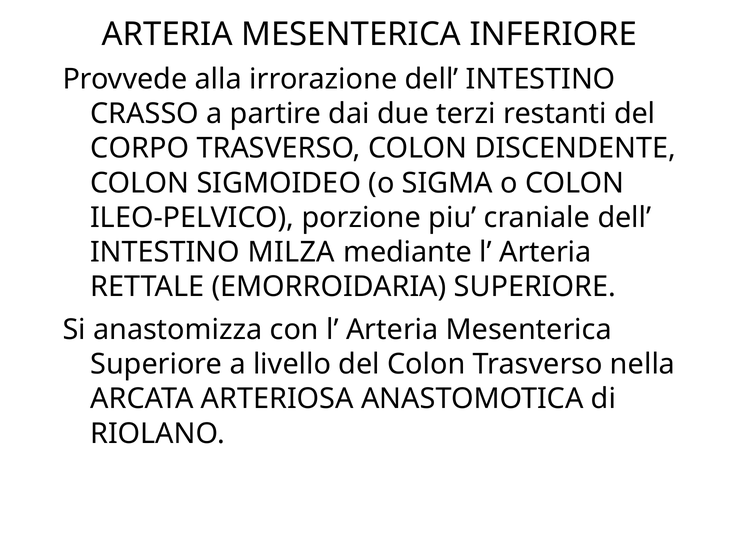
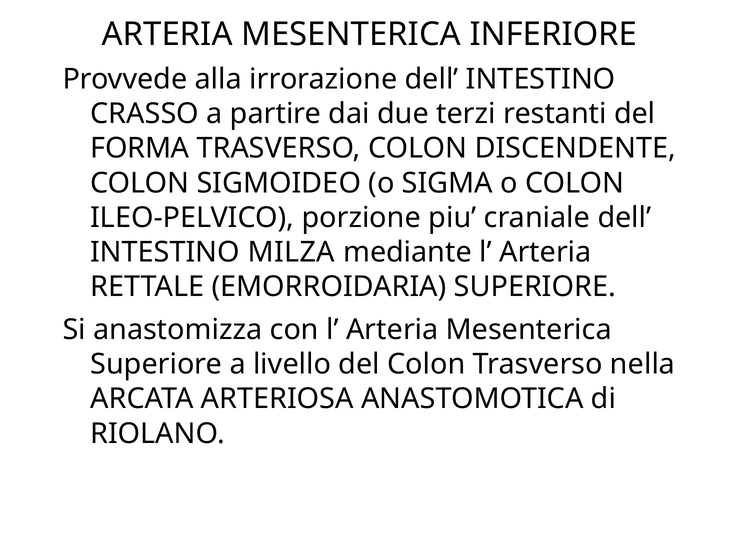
CORPO: CORPO -> FORMA
